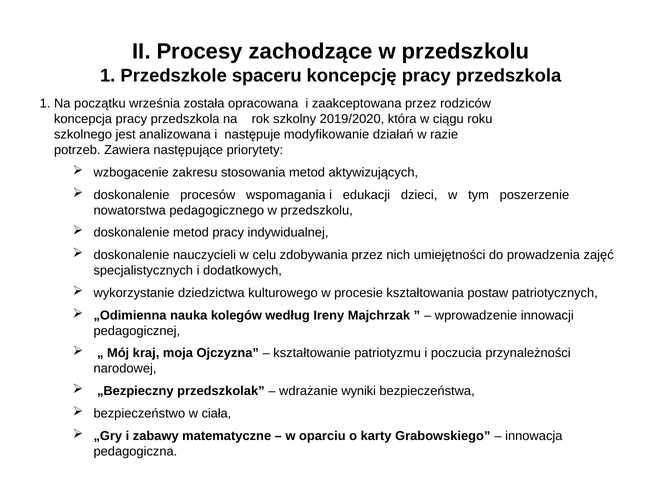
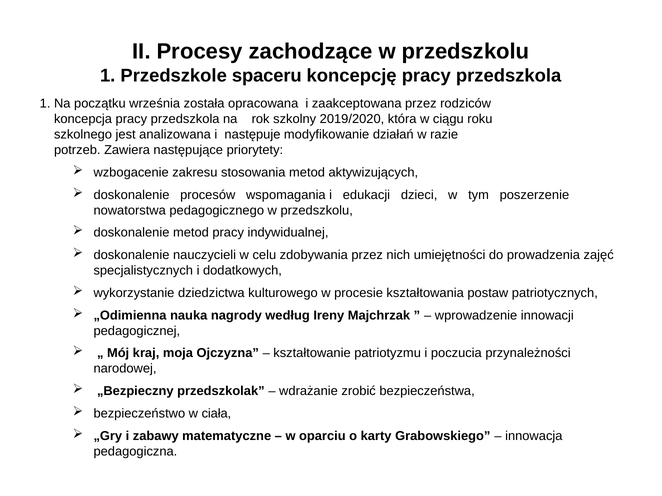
kolegów: kolegów -> nagrody
wyniki: wyniki -> zrobić
